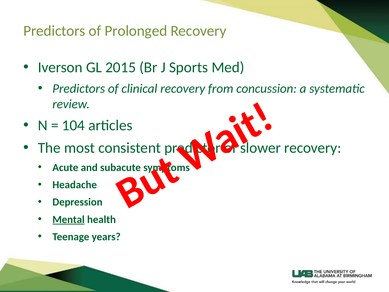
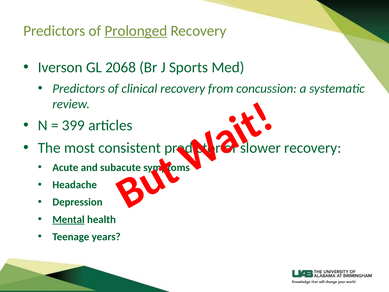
Prolonged underline: none -> present
2015: 2015 -> 2068
104: 104 -> 399
